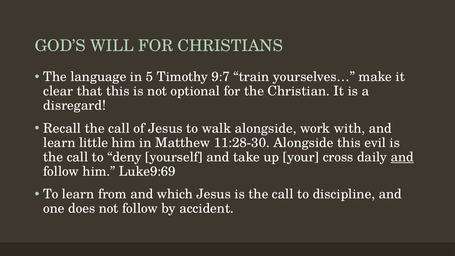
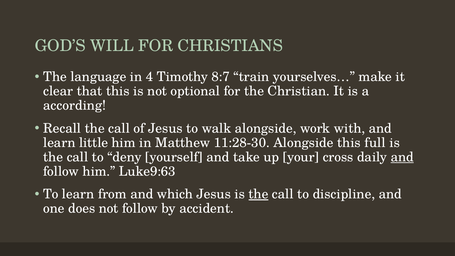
5: 5 -> 4
9:7: 9:7 -> 8:7
disregard: disregard -> according
evil: evil -> full
Luke9:69: Luke9:69 -> Luke9:63
the at (258, 194) underline: none -> present
